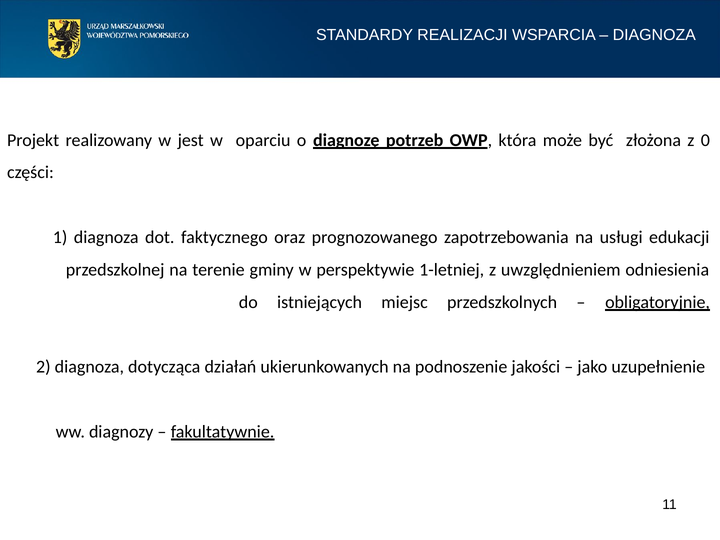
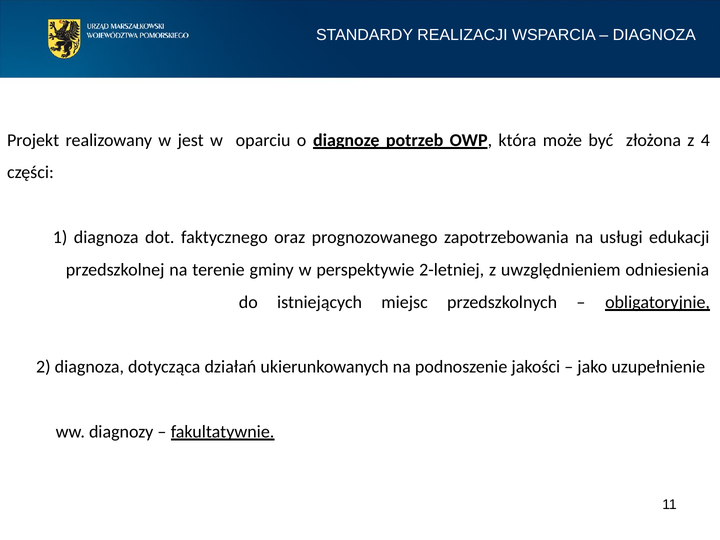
0: 0 -> 4
1-letniej: 1-letniej -> 2-letniej
